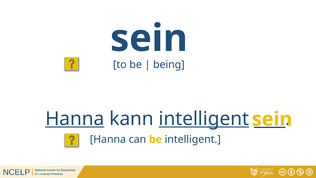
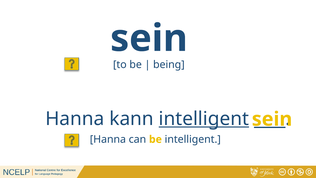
Hanna at (75, 119) underline: present -> none
